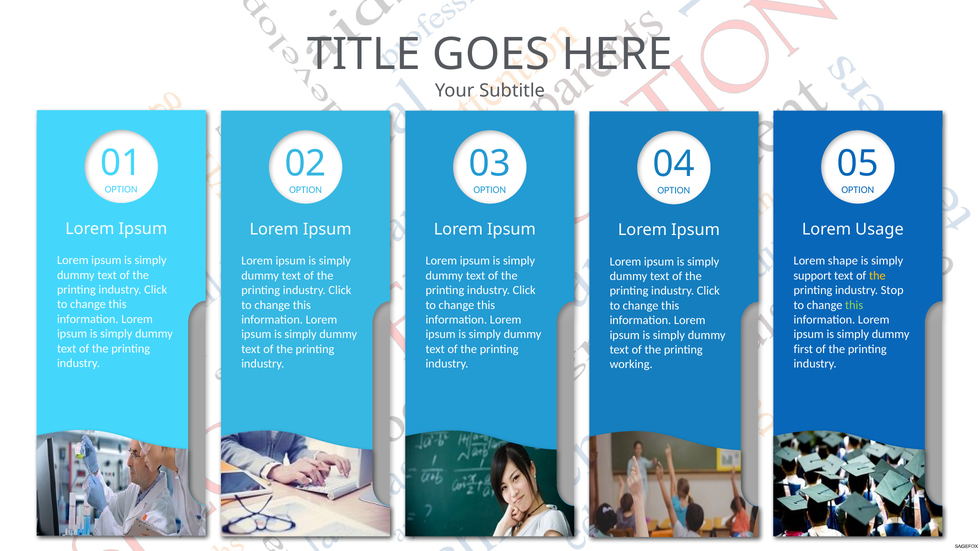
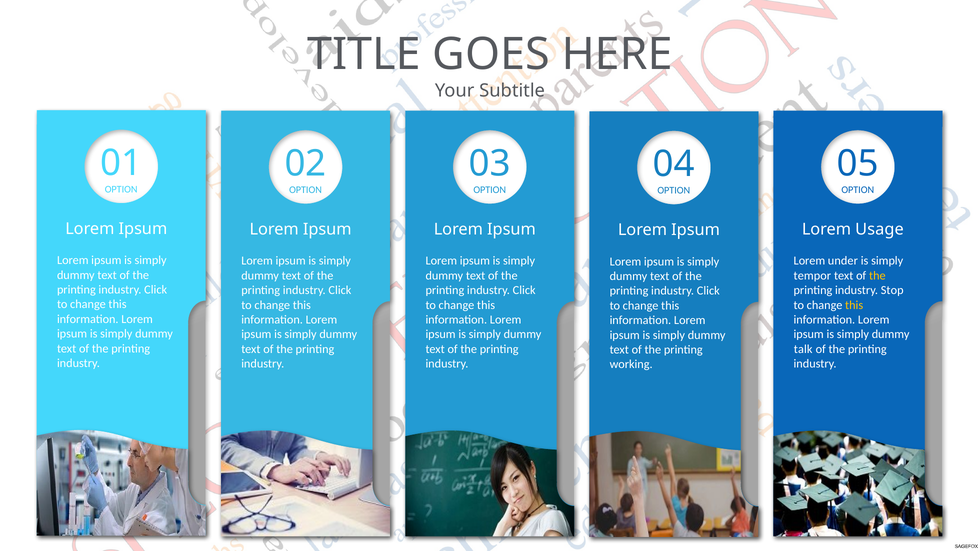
shape: shape -> under
support: support -> tempor
this at (854, 305) colour: light green -> yellow
first: first -> talk
